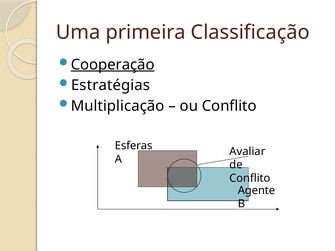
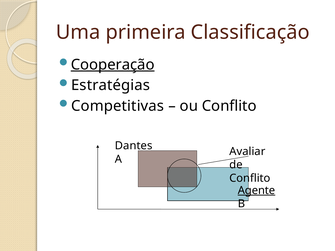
Multiplicação: Multiplicação -> Competitivas
Esferas: Esferas -> Dantes
Agente underline: none -> present
